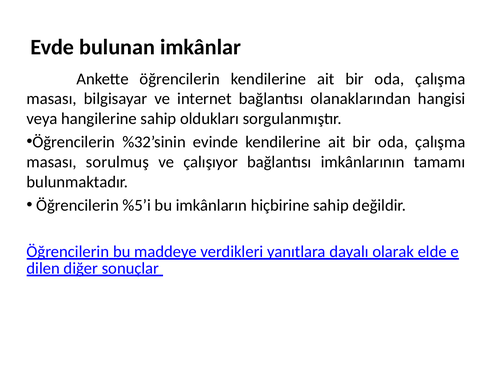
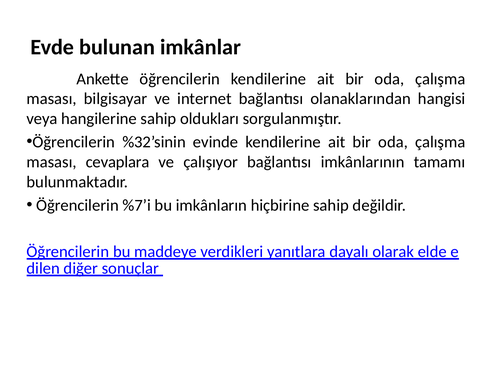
sorulmuş: sorulmuş -> cevaplara
%5’i: %5’i -> %7’i
